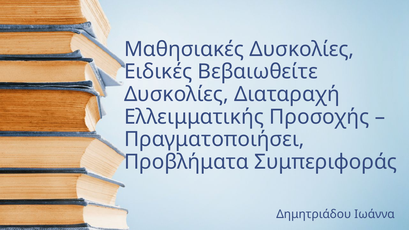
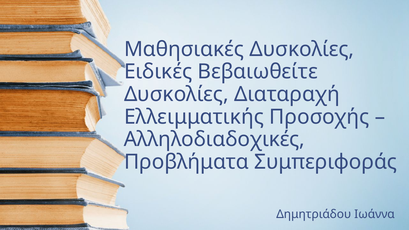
Πραγματοποιήσει: Πραγματοποιήσει -> Αλληλοδιαδοχικές
